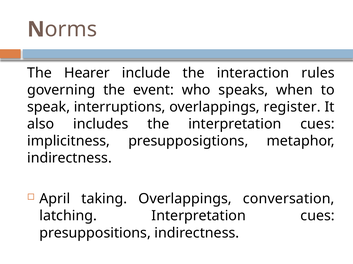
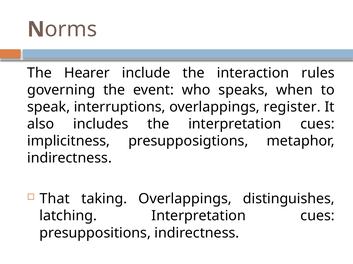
April: April -> That
conversation: conversation -> distinguishes
